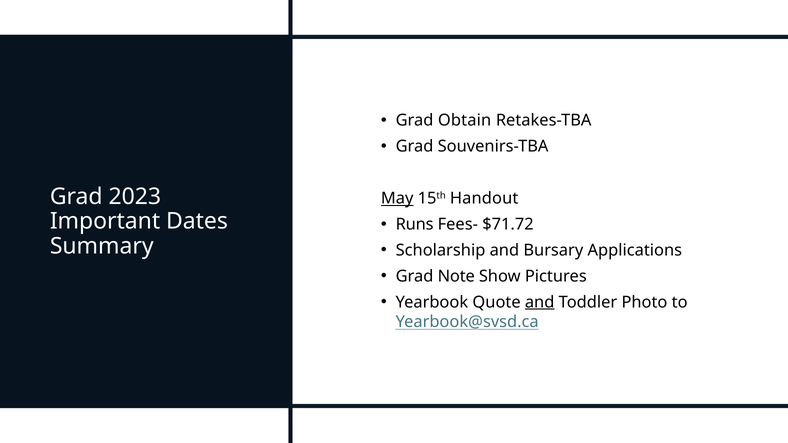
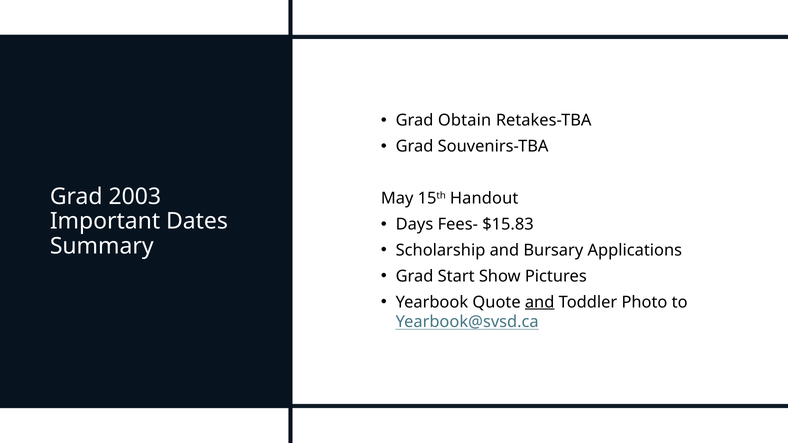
2023: 2023 -> 2003
May underline: present -> none
Runs: Runs -> Days
$71.72: $71.72 -> $15.83
Note: Note -> Start
